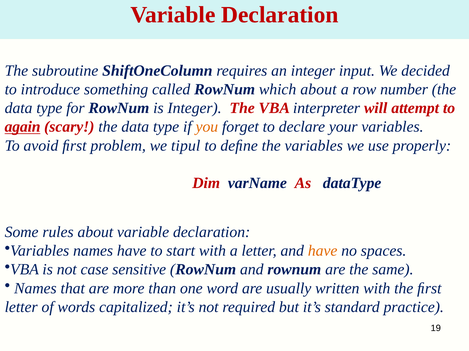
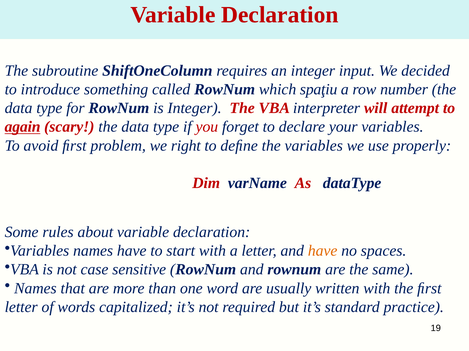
which about: about -> spaţiu
you colour: orange -> red
tipul: tipul -> right
